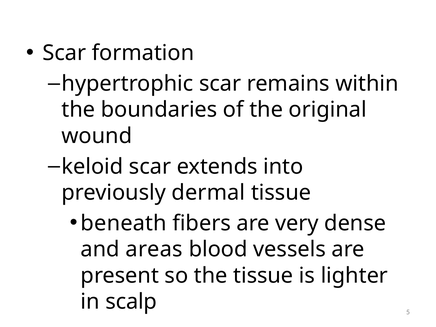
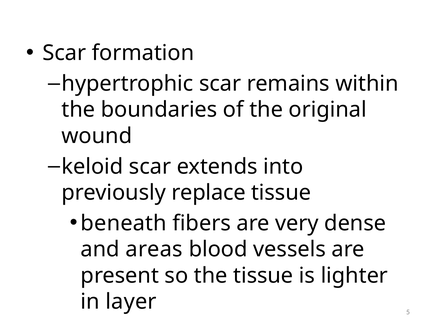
dermal: dermal -> replace
scalp: scalp -> layer
